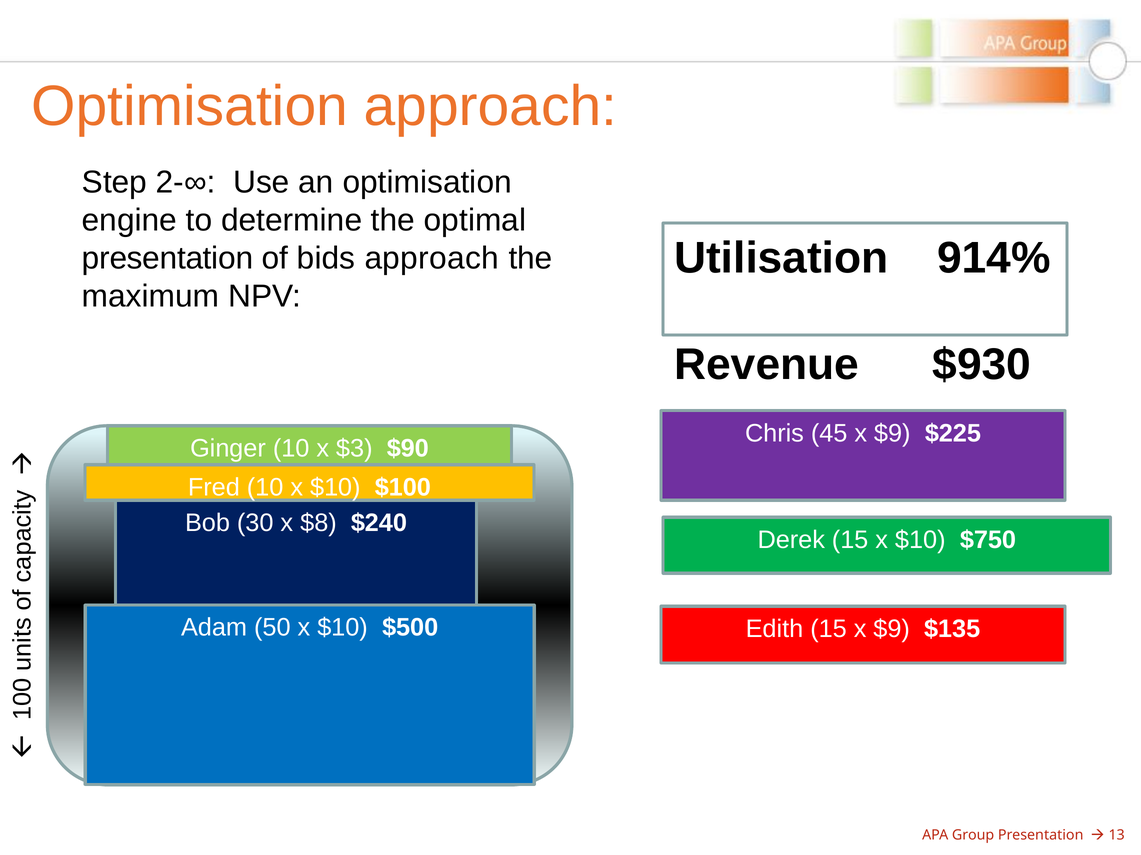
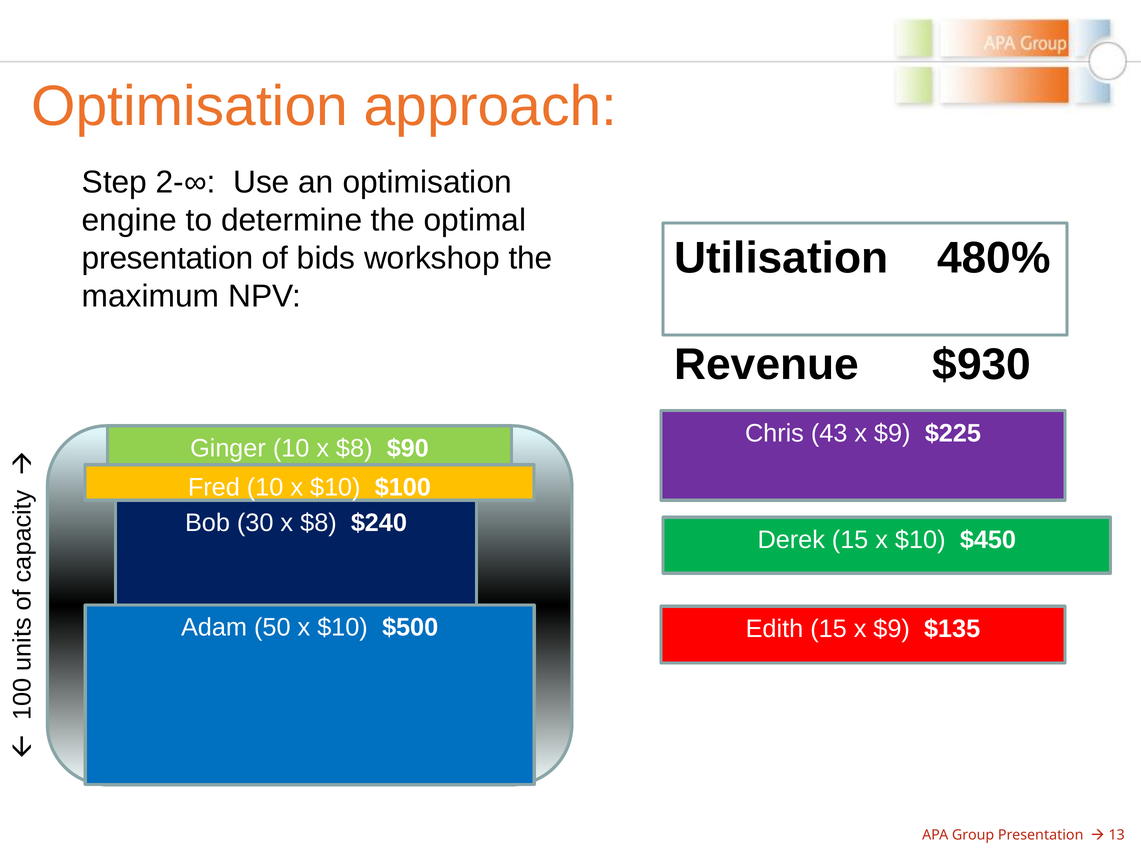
914%: 914% -> 480%
bids approach: approach -> workshop
45: 45 -> 43
10 x $3: $3 -> $8
$750: $750 -> $450
